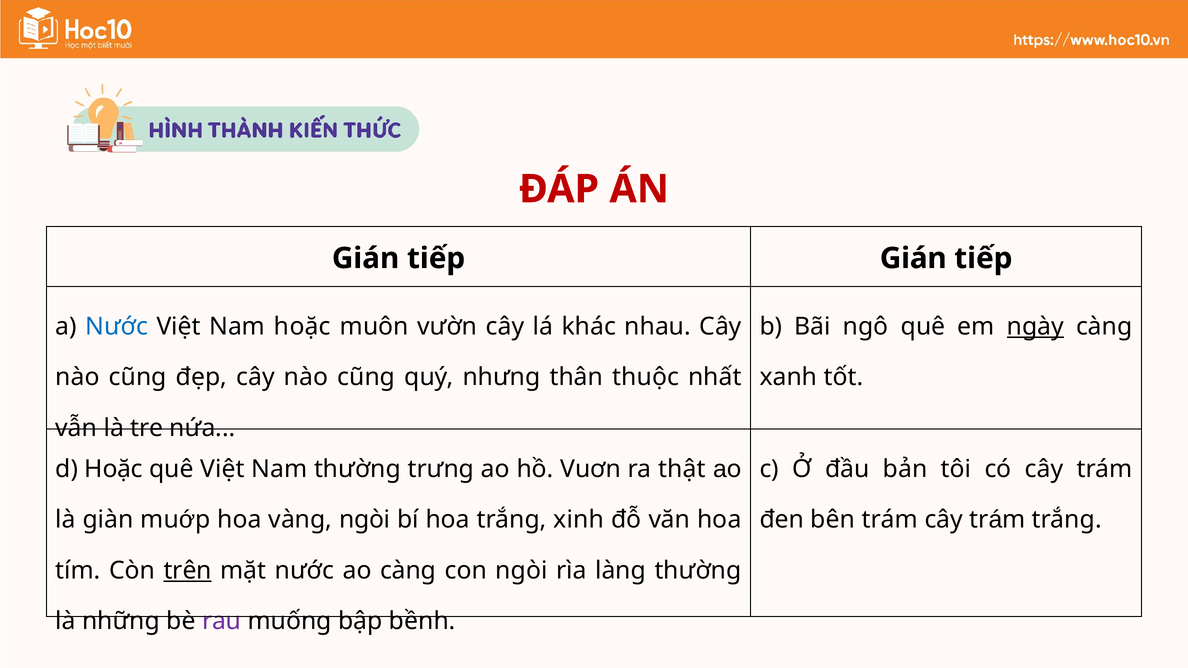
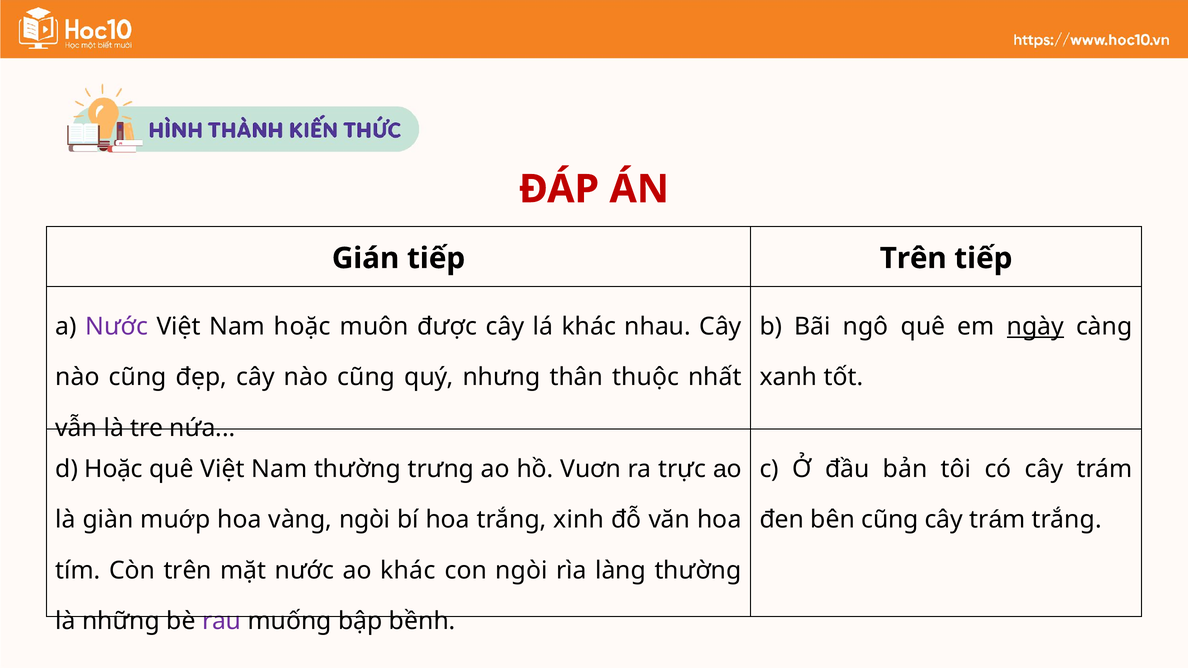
tiếp Gián: Gián -> Trên
Nước at (117, 327) colour: blue -> purple
vườn: vườn -> được
thật: thật -> trực
bên trám: trám -> cũng
trên at (188, 571) underline: present -> none
ao càng: càng -> khác
